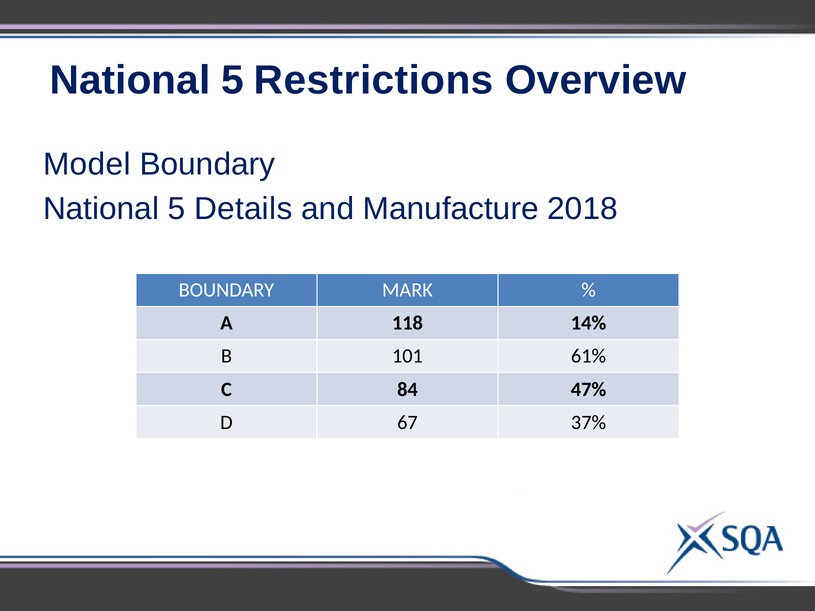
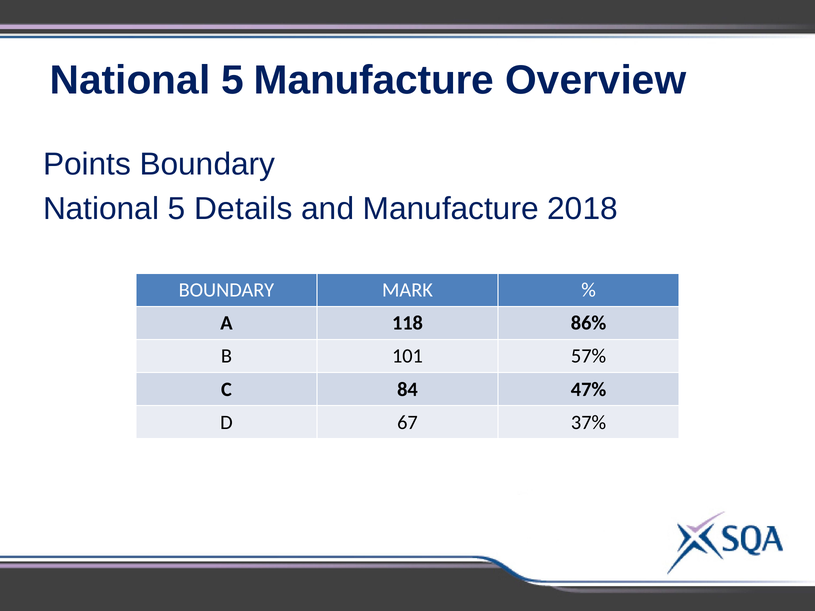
5 Restrictions: Restrictions -> Manufacture
Model: Model -> Points
14%: 14% -> 86%
61%: 61% -> 57%
